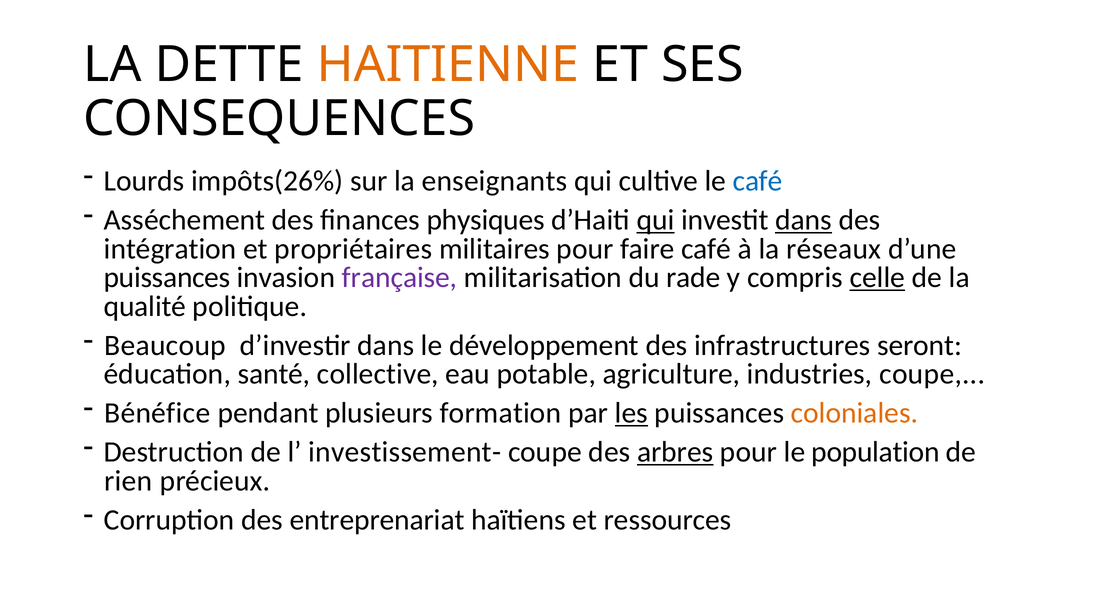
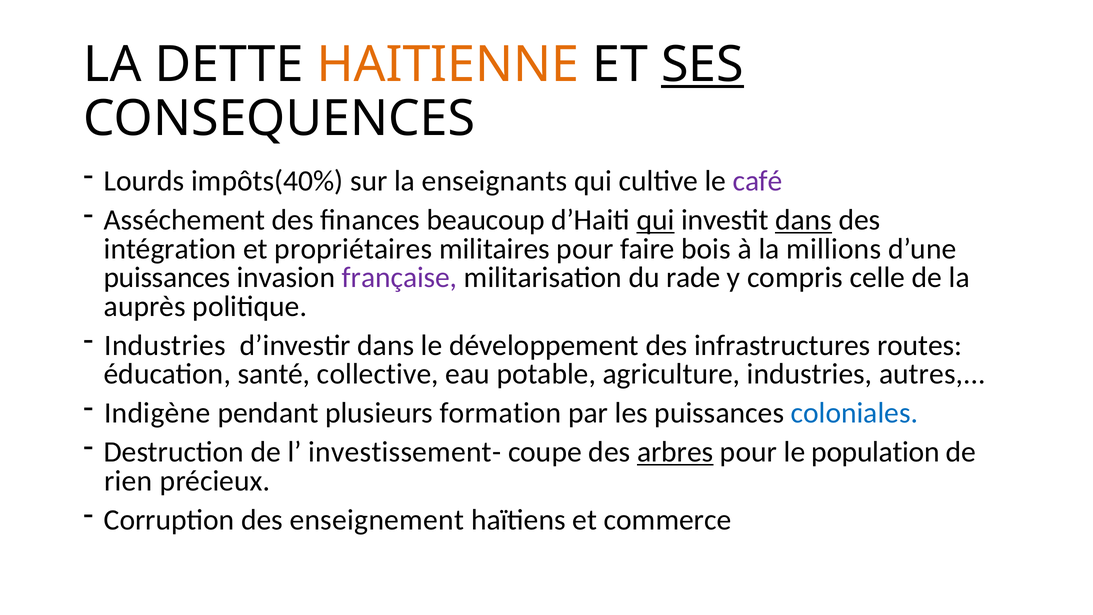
SES underline: none -> present
impôts(26%: impôts(26% -> impôts(40%
café at (758, 181) colour: blue -> purple
physiques: physiques -> beaucoup
faire café: café -> bois
réseaux: réseaux -> millions
celle underline: present -> none
qualité: qualité -> auprès
Beaucoup at (165, 345): Beaucoup -> Industries
seront: seront -> routes
industries coupe: coupe -> autres
Bénéfice: Bénéfice -> Indigène
les underline: present -> none
coloniales colour: orange -> blue
entreprenariat: entreprenariat -> enseignement
ressources: ressources -> commerce
